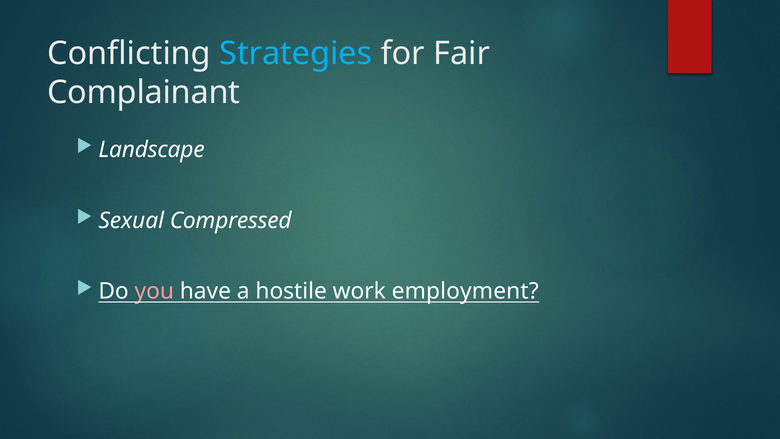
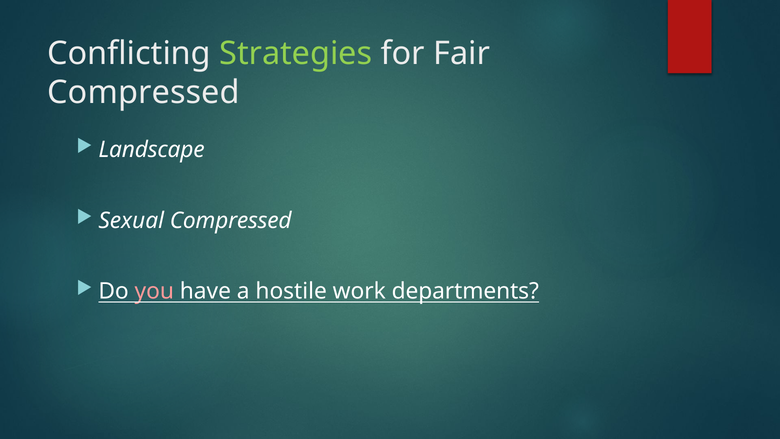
Strategies colour: light blue -> light green
Complainant at (144, 93): Complainant -> Compressed
employment: employment -> departments
